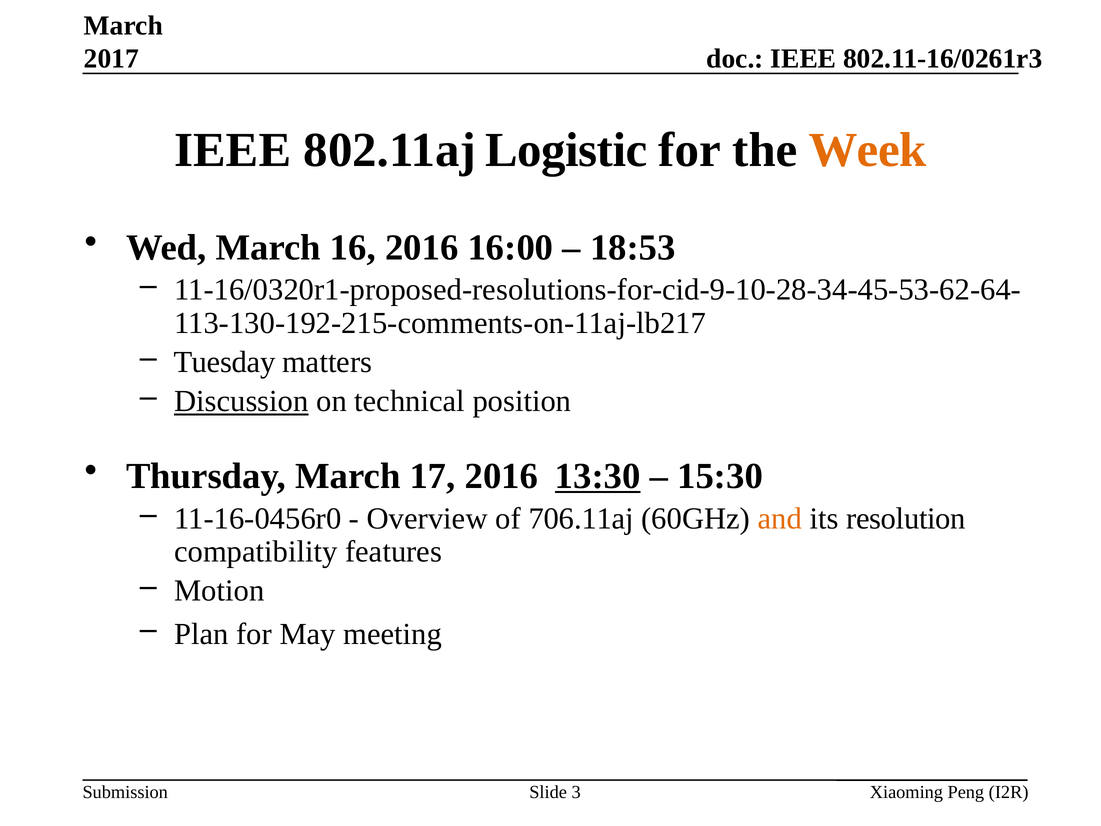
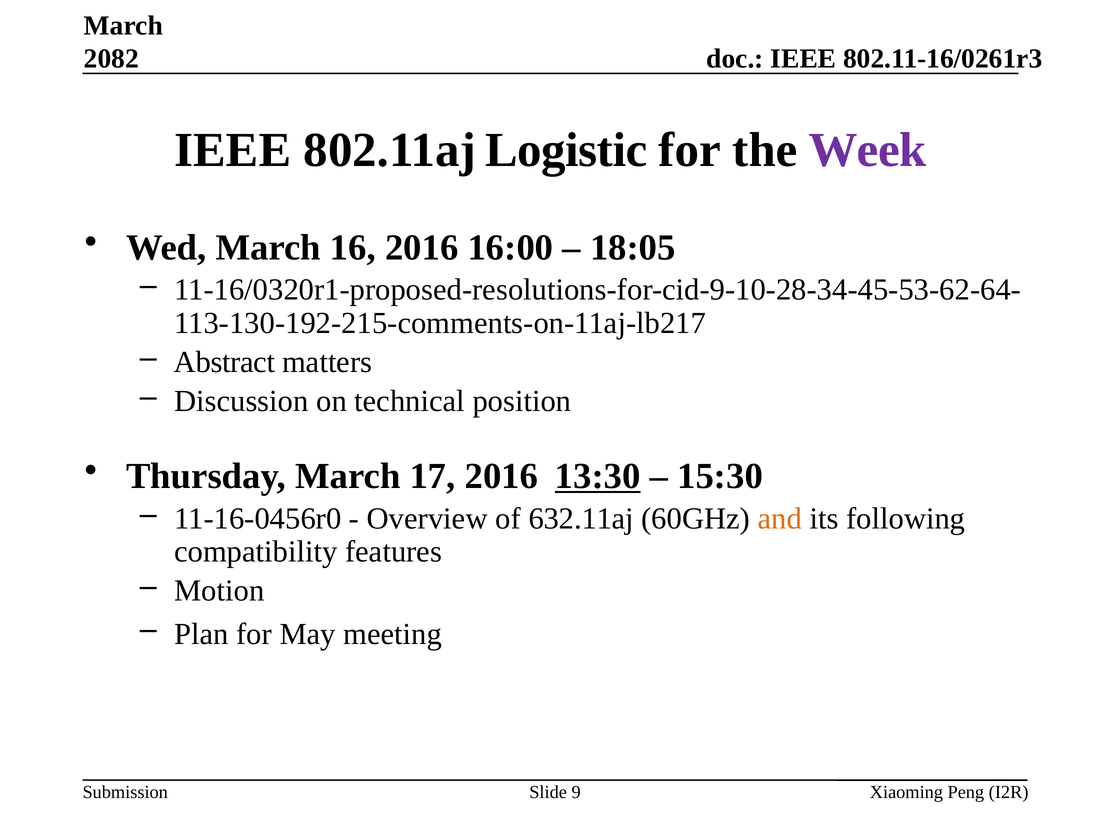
2017: 2017 -> 2082
Week colour: orange -> purple
18:53: 18:53 -> 18:05
Tuesday: Tuesday -> Abstract
Discussion underline: present -> none
706.11aj: 706.11aj -> 632.11aj
resolution: resolution -> following
3: 3 -> 9
